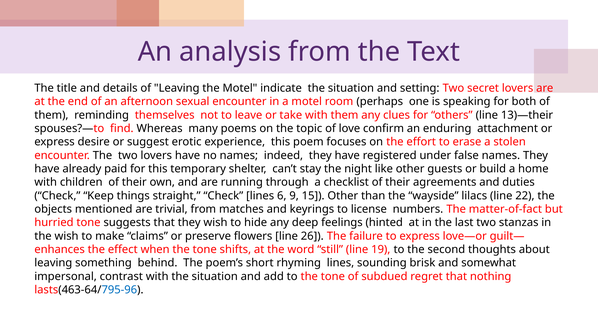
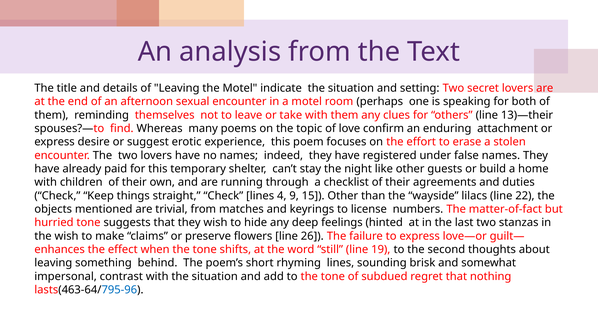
6: 6 -> 4
